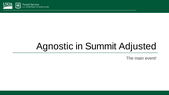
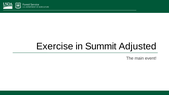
Agnostic: Agnostic -> Exercise
